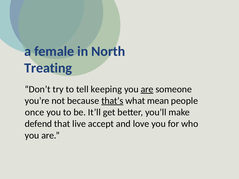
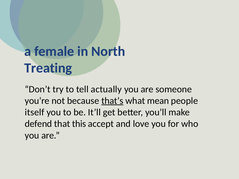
keeping: keeping -> actually
are at (147, 89) underline: present -> none
once: once -> itself
live: live -> this
